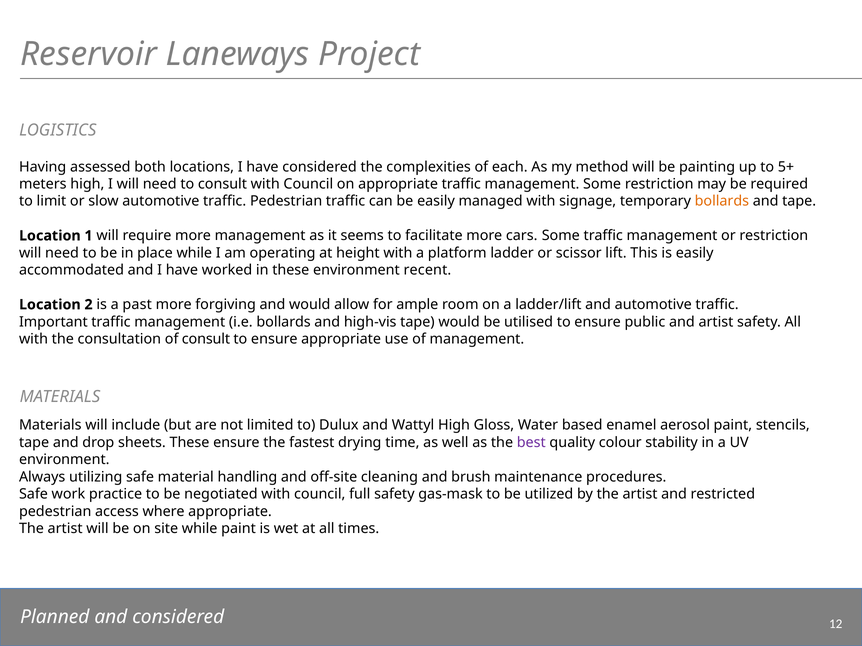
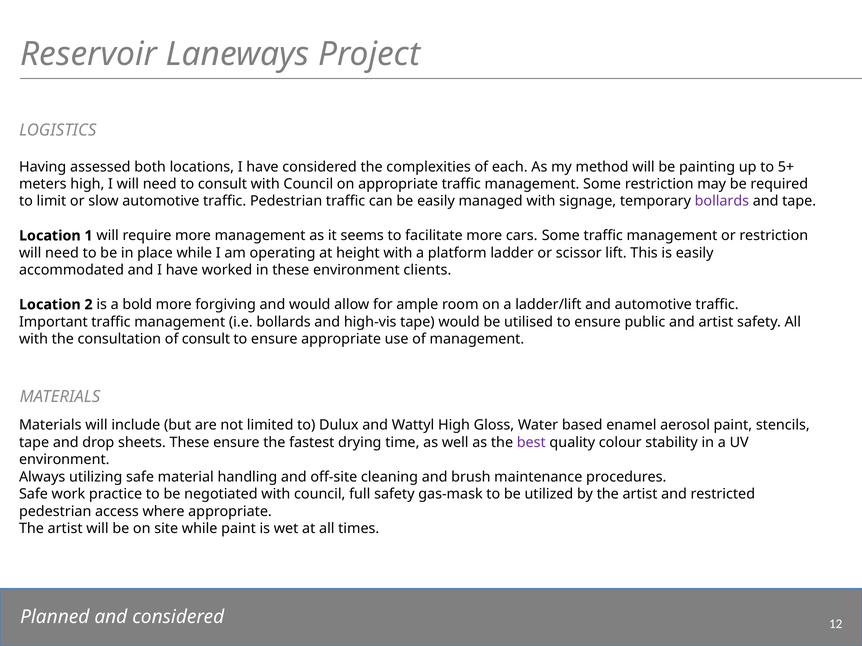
bollards at (722, 201) colour: orange -> purple
recent: recent -> clients
past: past -> bold
